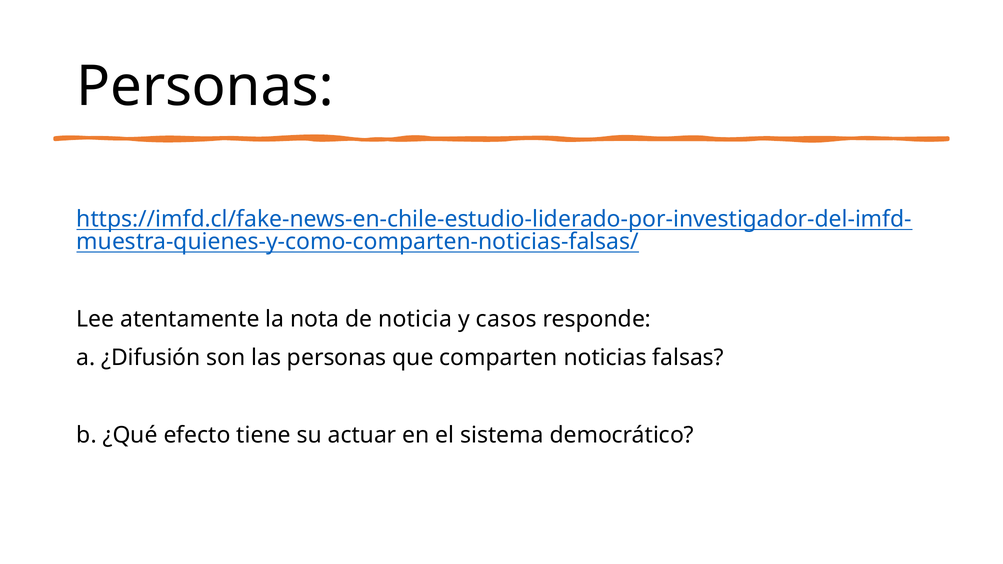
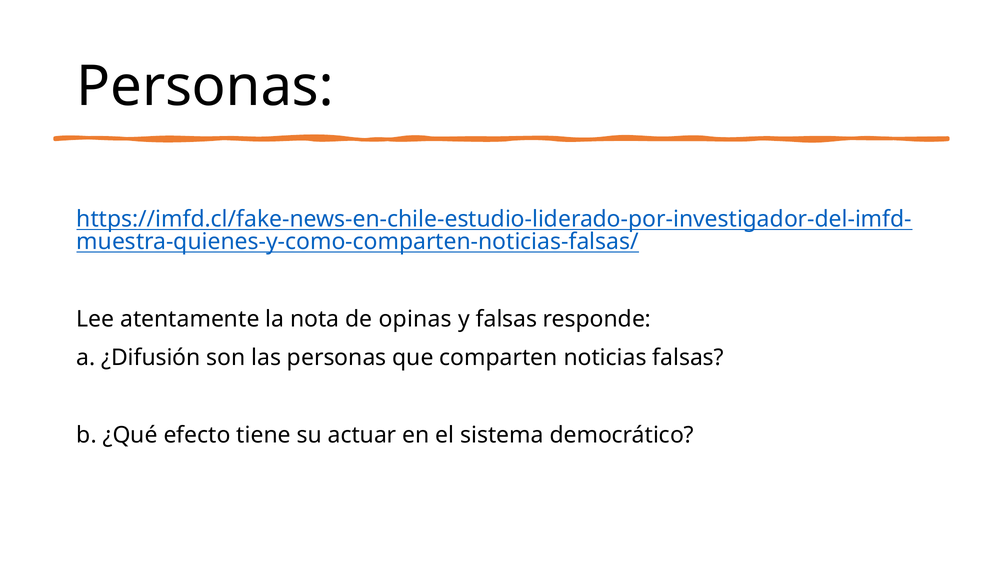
noticia: noticia -> opinas
y casos: casos -> falsas
